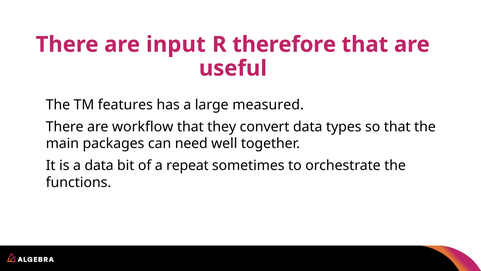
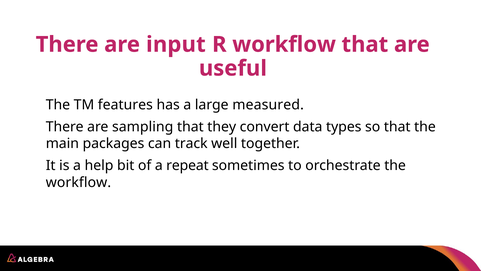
R therefore: therefore -> workflow
workflow: workflow -> sampling
need: need -> track
a data: data -> help
functions at (78, 182): functions -> workflow
